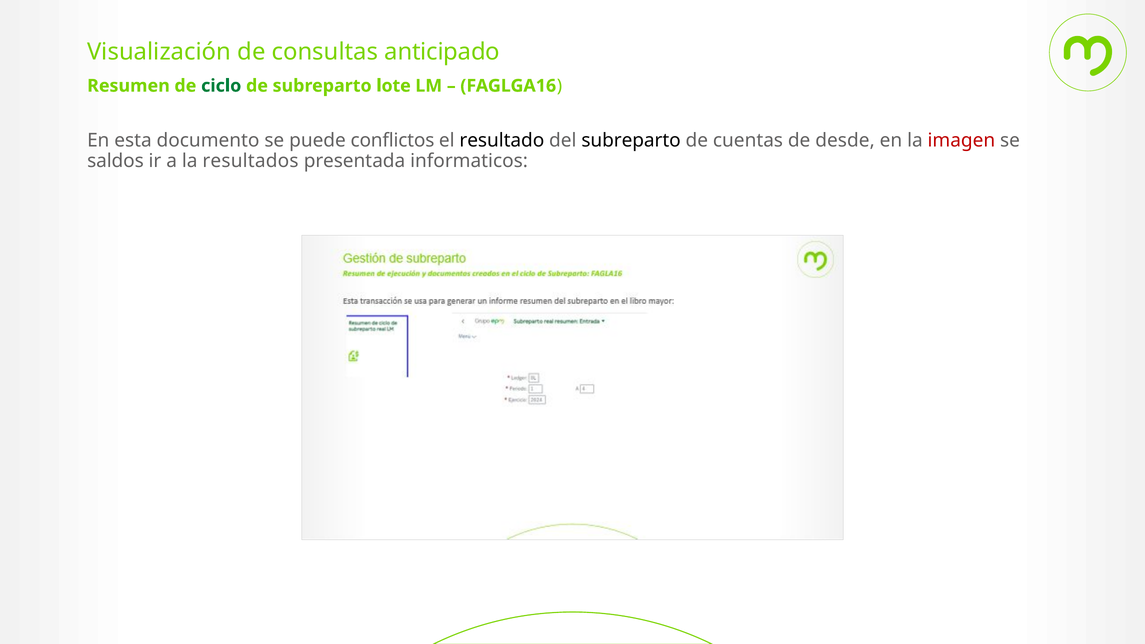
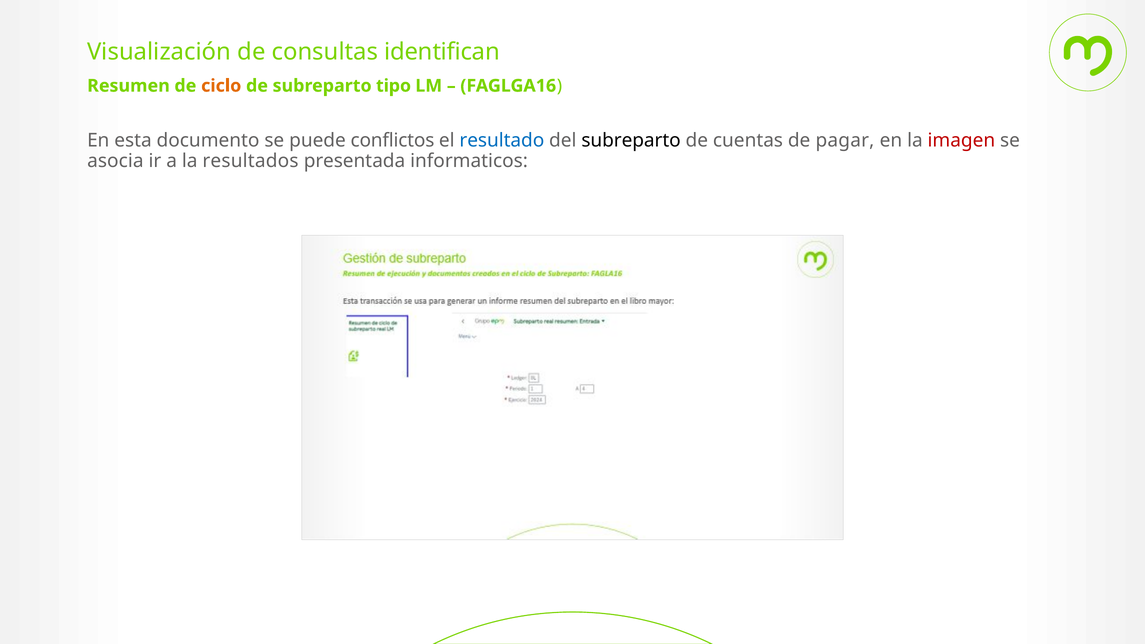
anticipado: anticipado -> identifican
ciclo colour: green -> orange
lote: lote -> tipo
resultado colour: black -> blue
desde: desde -> pagar
saldos: saldos -> asocia
